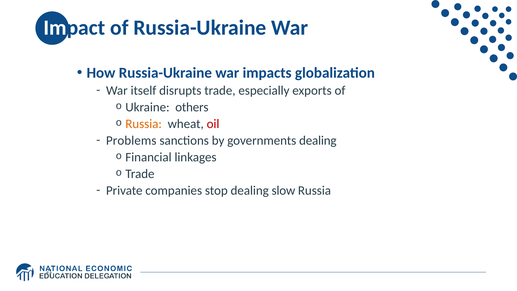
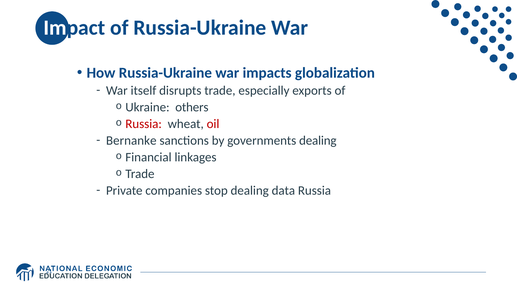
Russia at (144, 124) colour: orange -> red
Problems: Problems -> Bernanke
slow: slow -> data
